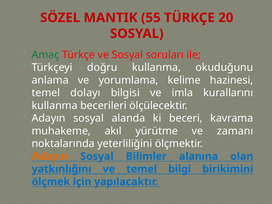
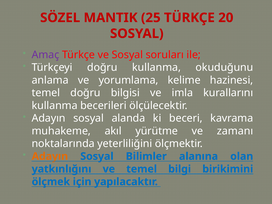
55: 55 -> 25
Amaç colour: green -> purple
temel dolayı: dolayı -> doğru
